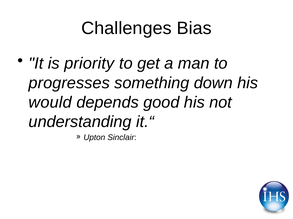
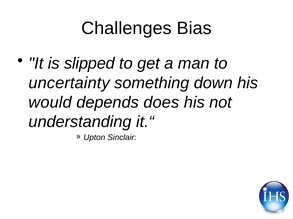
priority: priority -> slipped
progresses: progresses -> uncertainty
good: good -> does
